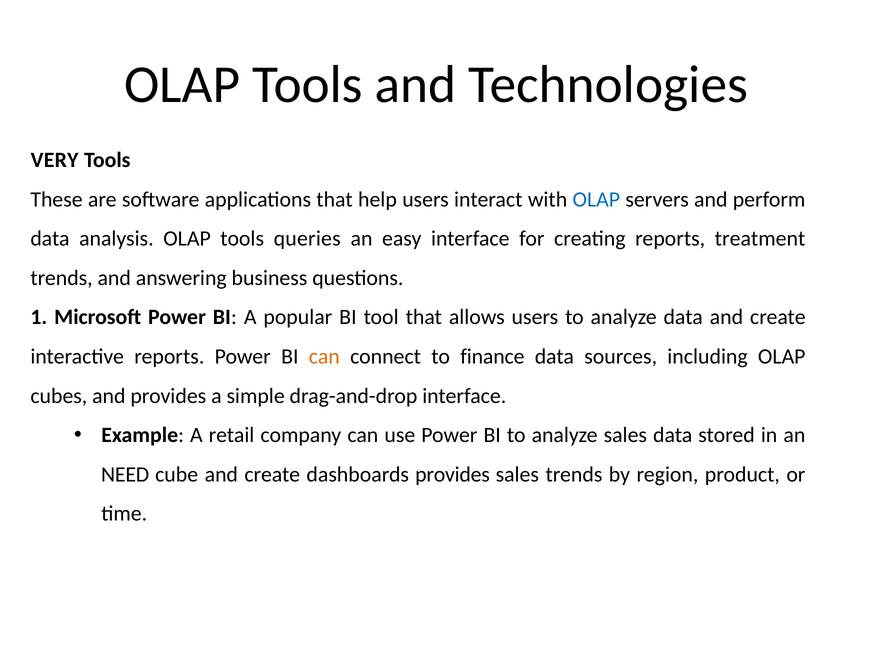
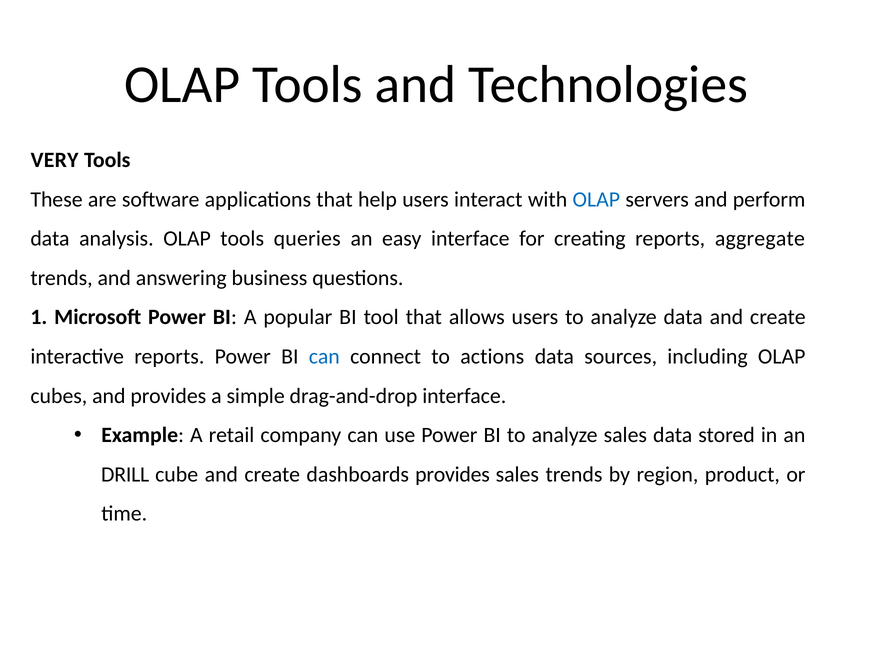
treatment: treatment -> aggregate
can at (324, 356) colour: orange -> blue
finance: finance -> actions
NEED: NEED -> DRILL
